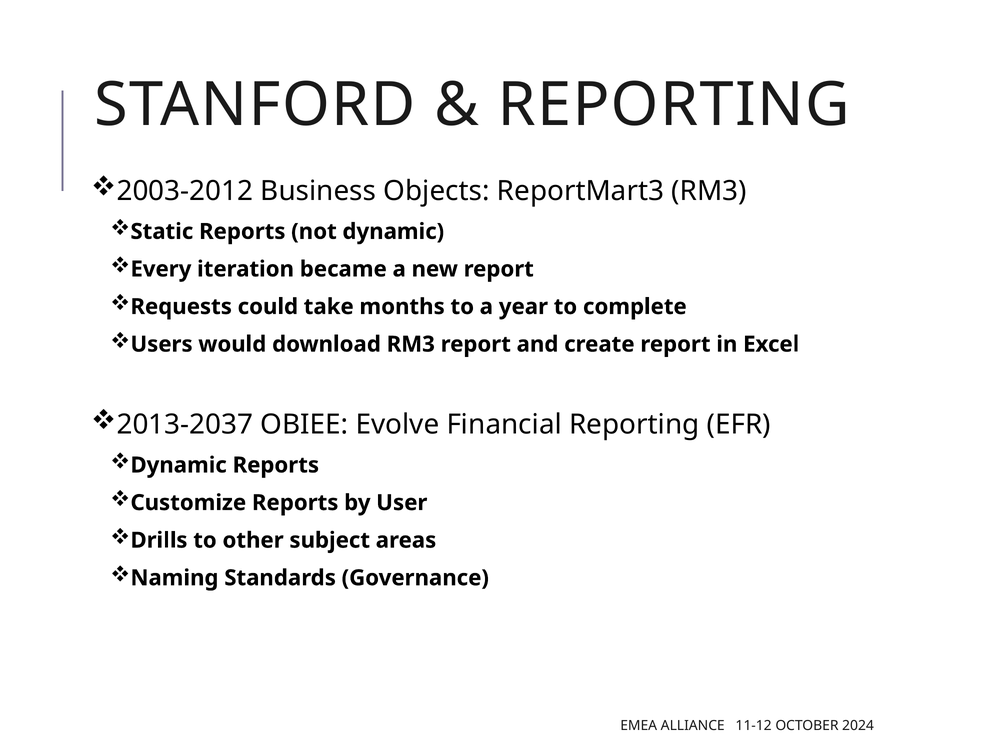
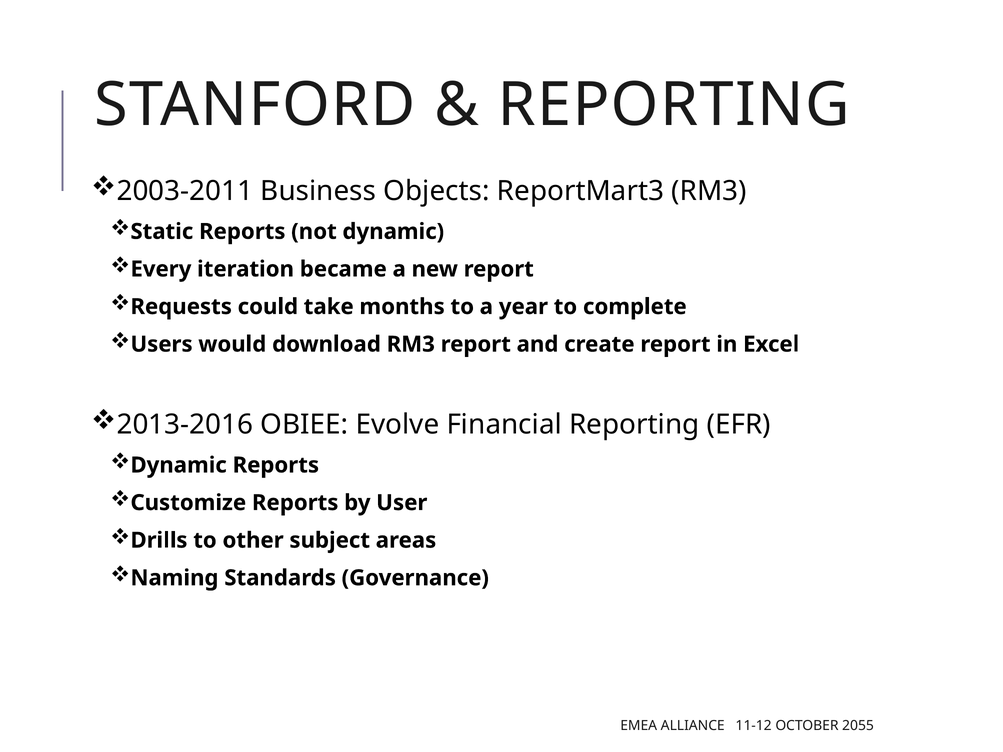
2003-2012: 2003-2012 -> 2003-2011
2013-2037: 2013-2037 -> 2013-2016
2024: 2024 -> 2055
